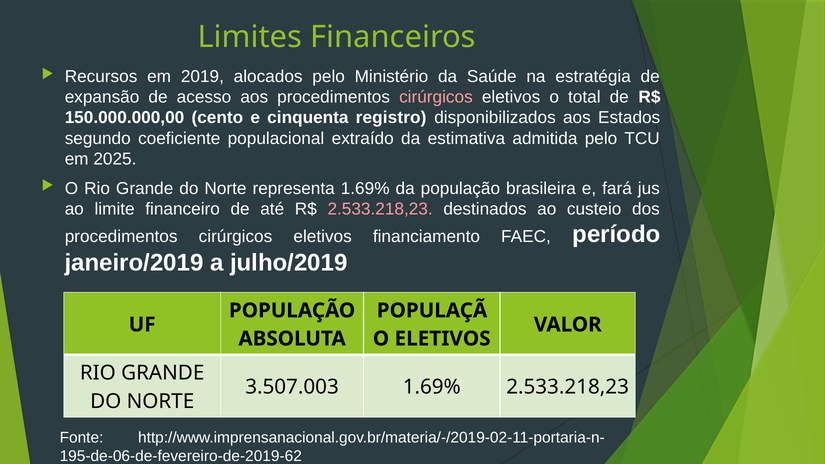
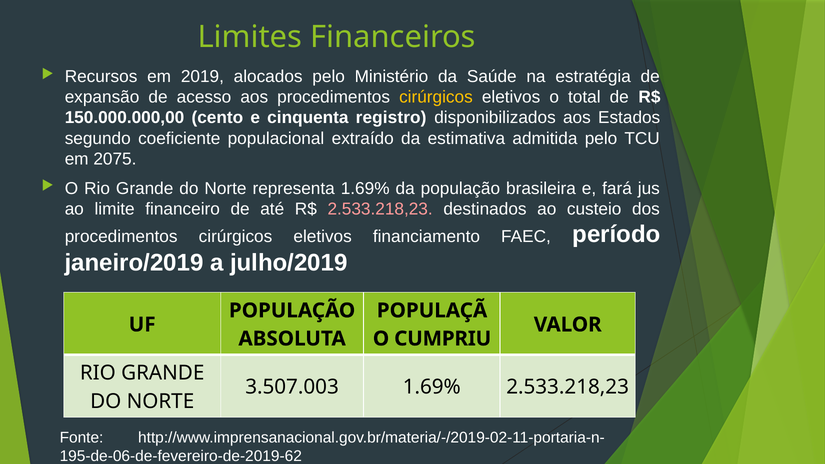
cirúrgicos at (436, 97) colour: pink -> yellow
2025: 2025 -> 2075
O ELETIVOS: ELETIVOS -> CUMPRIU
